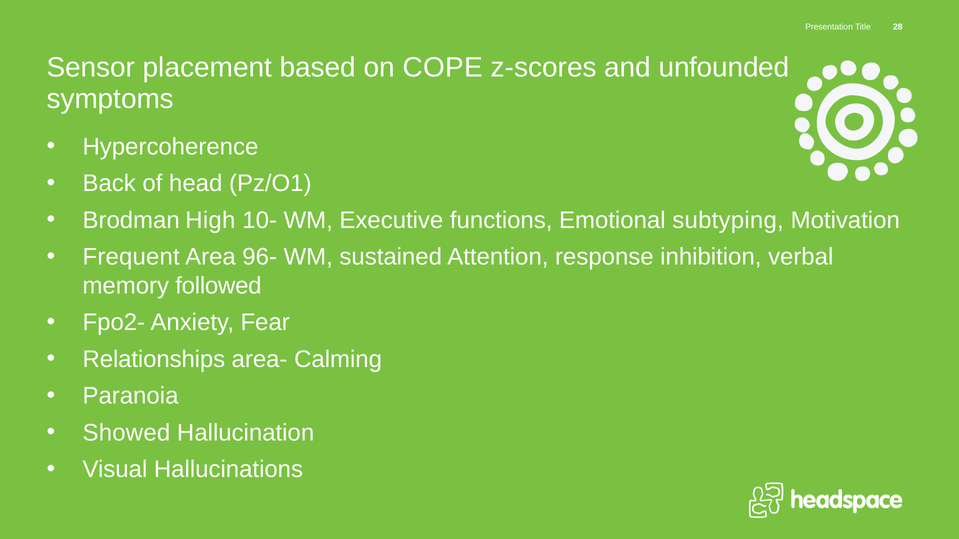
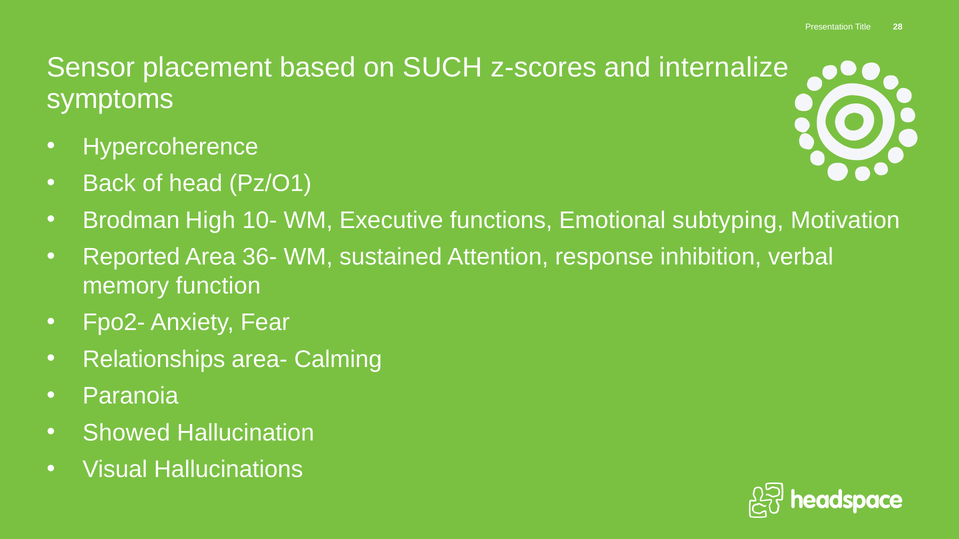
COPE: COPE -> SUCH
unfounded: unfounded -> internalize
Frequent: Frequent -> Reported
96-: 96- -> 36-
followed: followed -> function
